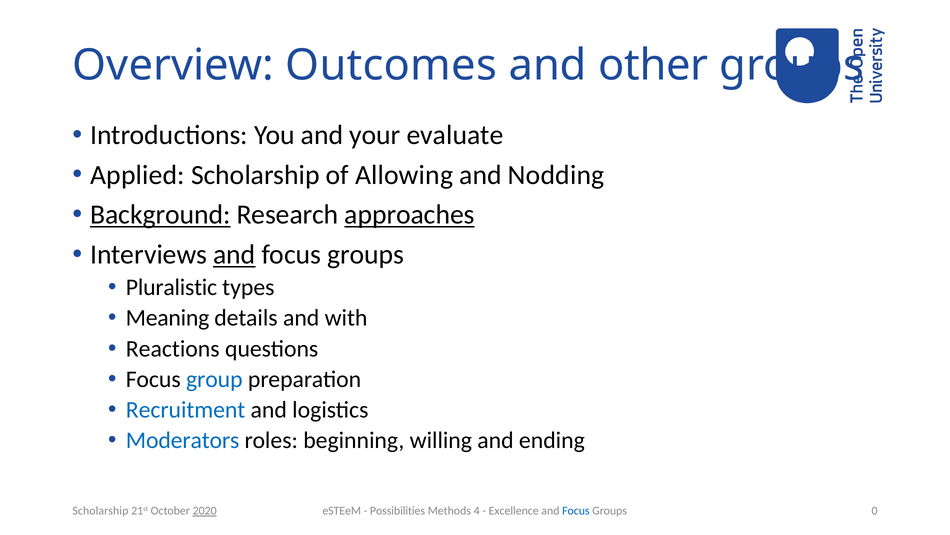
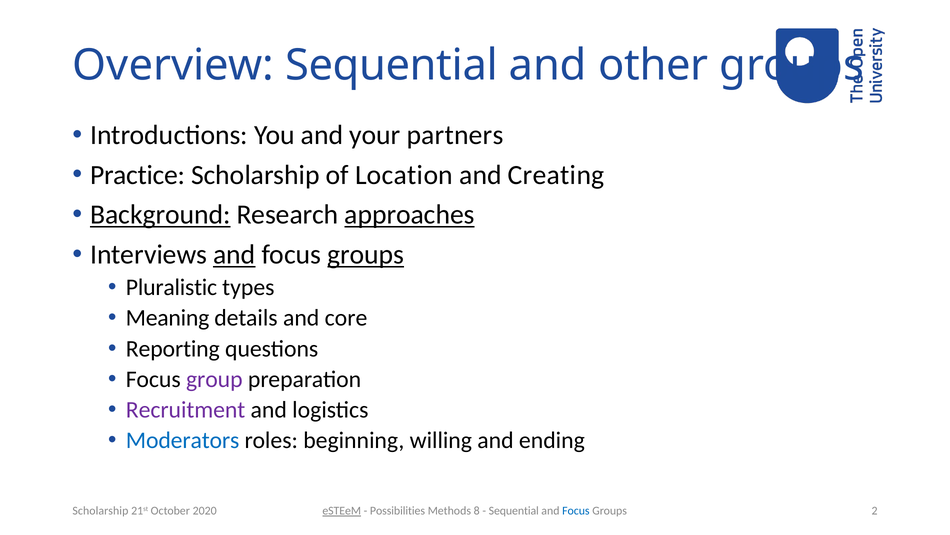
Overview Outcomes: Outcomes -> Sequential
evaluate: evaluate -> partners
Applied: Applied -> Practice
Allowing: Allowing -> Location
Nodding: Nodding -> Creating
groups at (366, 254) underline: none -> present
with: with -> core
Reactions: Reactions -> Reporting
group colour: blue -> purple
Recruitment colour: blue -> purple
eSTEeM underline: none -> present
4: 4 -> 8
Excellence at (514, 510): Excellence -> Sequential
0: 0 -> 2
2020 underline: present -> none
